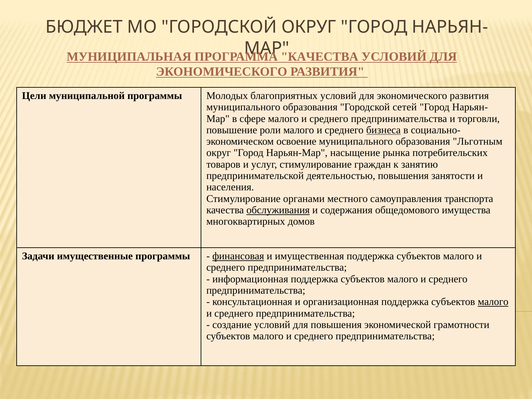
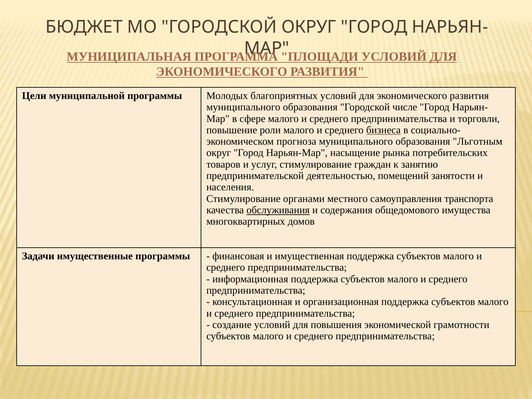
КАЧЕСТВА at (320, 57): КАЧЕСТВА -> ПЛОЩАДИ
сетей: сетей -> числе
освоение: освоение -> прогноза
деятельностью повышения: повышения -> помещений
финансовая underline: present -> none
малого at (493, 302) underline: present -> none
